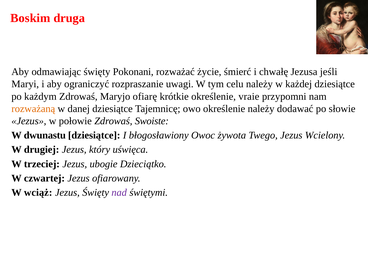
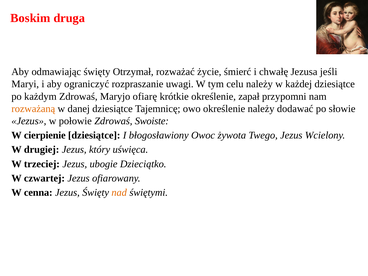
Pokonani: Pokonani -> Otrzymał
vraie: vraie -> zapał
dwunastu: dwunastu -> cierpienie
wciąż: wciąż -> cenna
nad colour: purple -> orange
